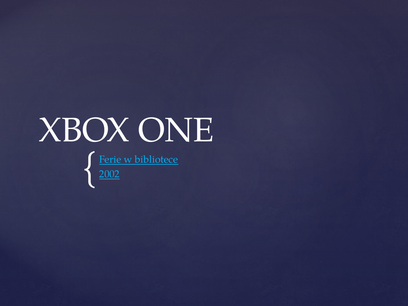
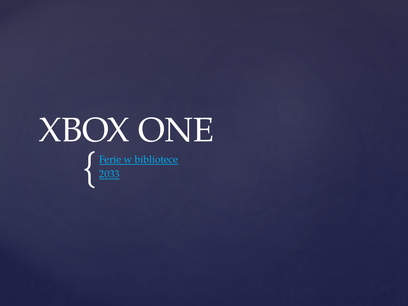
2002: 2002 -> 2033
